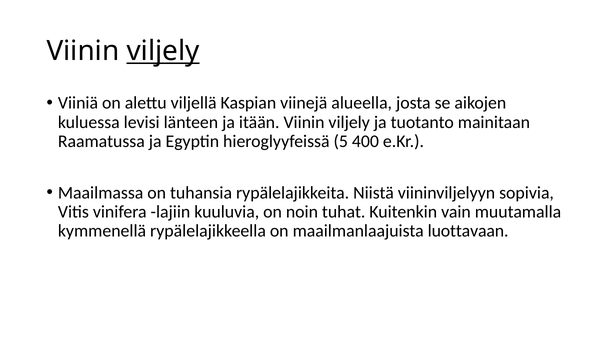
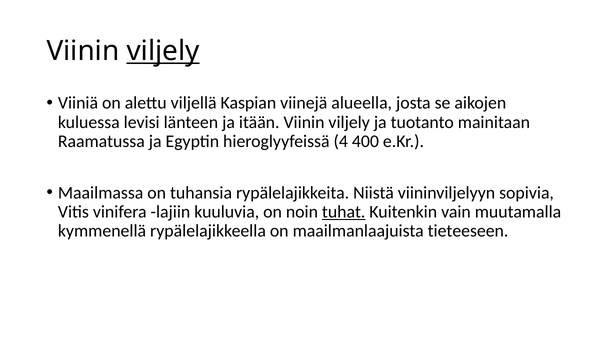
5: 5 -> 4
tuhat underline: none -> present
luottavaan: luottavaan -> tieteeseen
